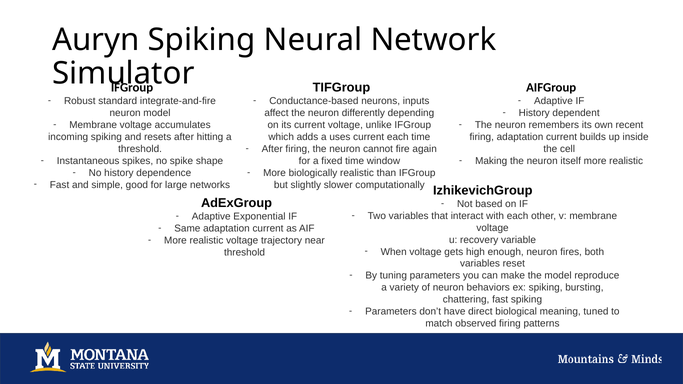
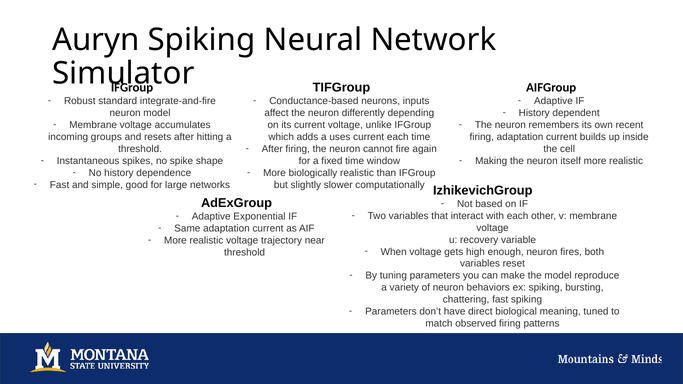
incoming spiking: spiking -> groups
